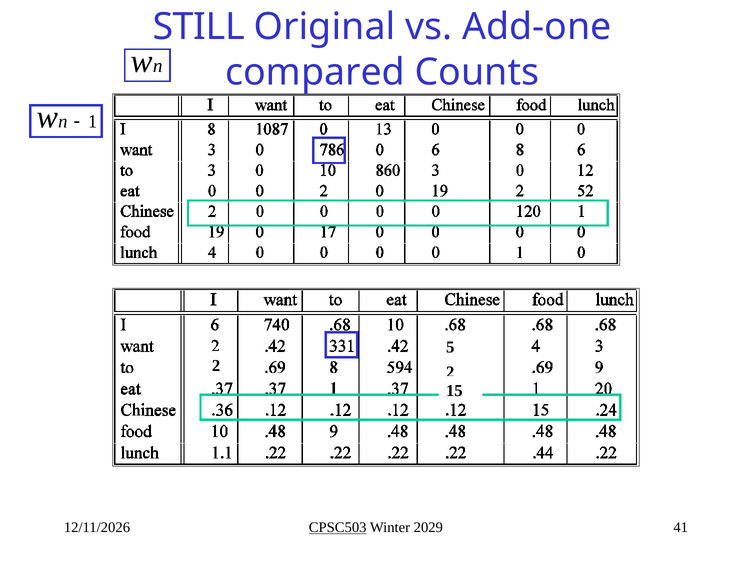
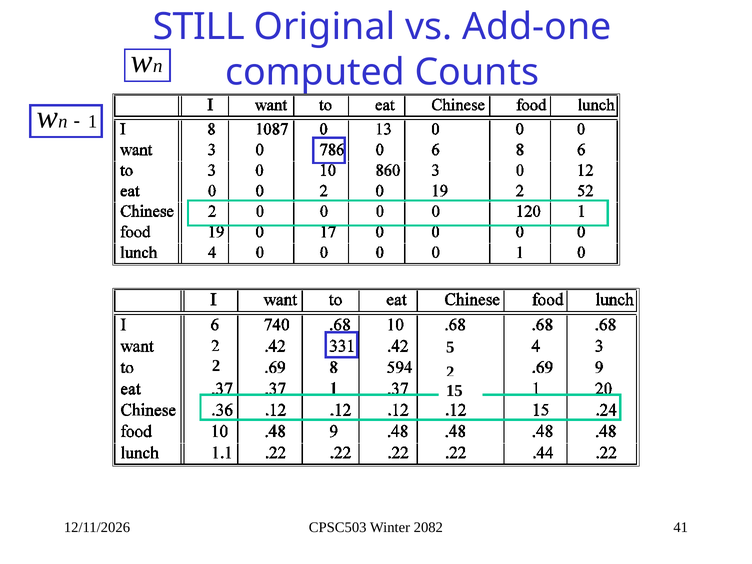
compared: compared -> computed
CPSC503 underline: present -> none
2029: 2029 -> 2082
